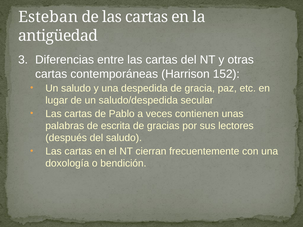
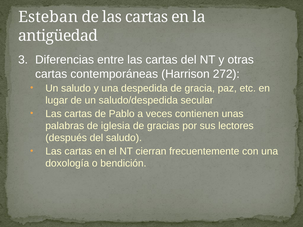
152: 152 -> 272
escrita: escrita -> iglesia
